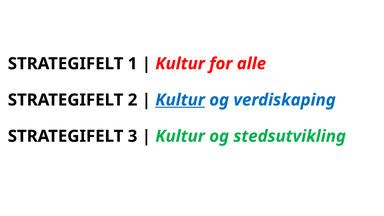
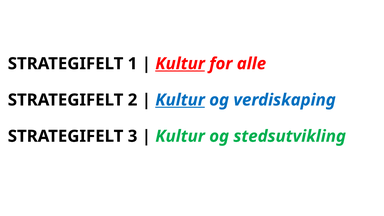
Kultur at (180, 64) underline: none -> present
